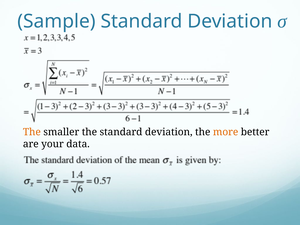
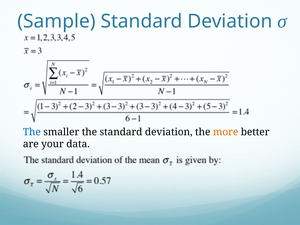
The at (32, 132) colour: orange -> blue
